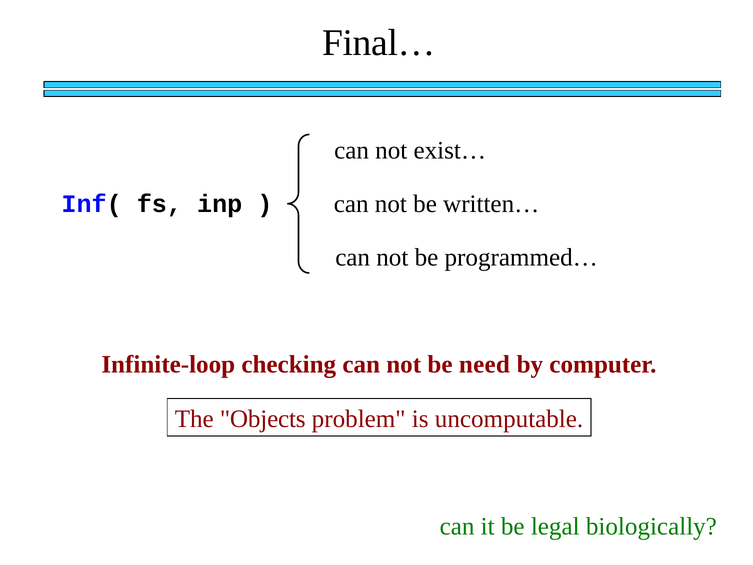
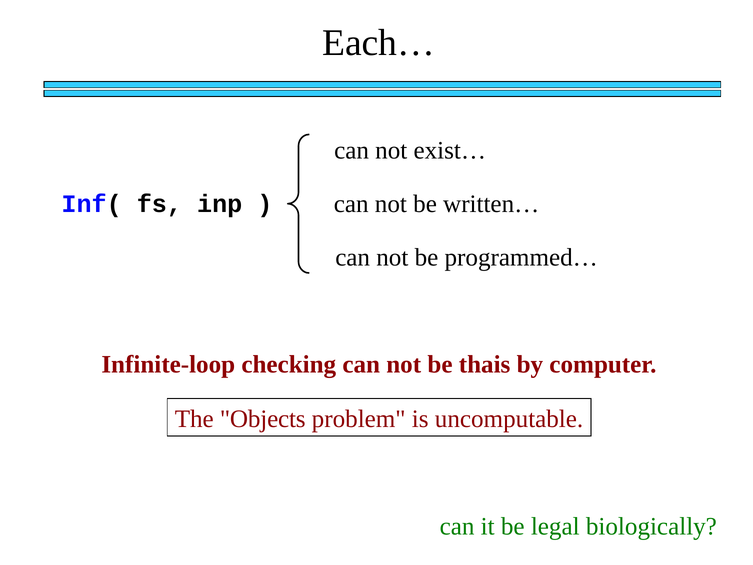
Final…: Final… -> Each…
need: need -> thais
